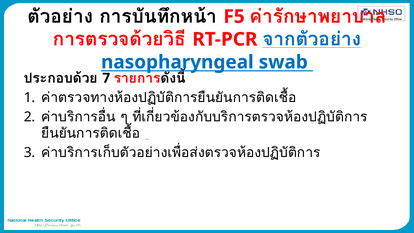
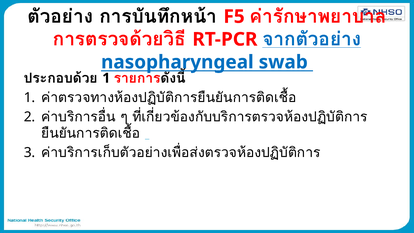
7 at (106, 78): 7 -> 1
